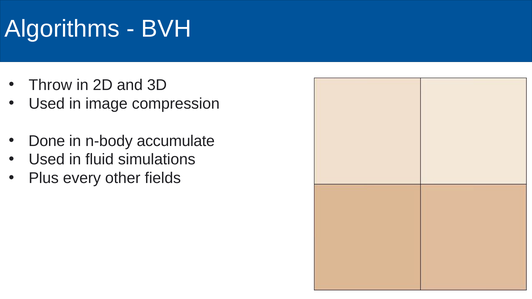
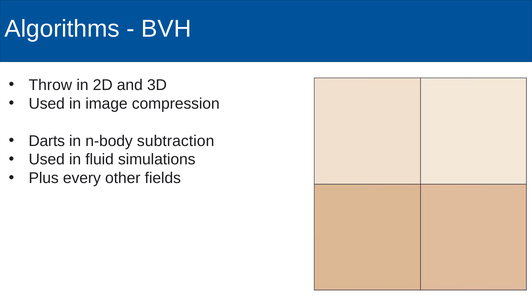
Done: Done -> Darts
accumulate: accumulate -> subtraction
